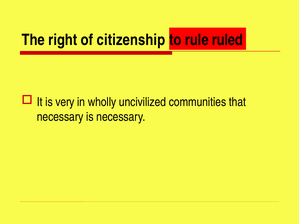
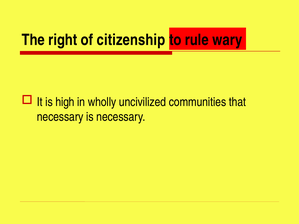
ruled: ruled -> wary
very: very -> high
